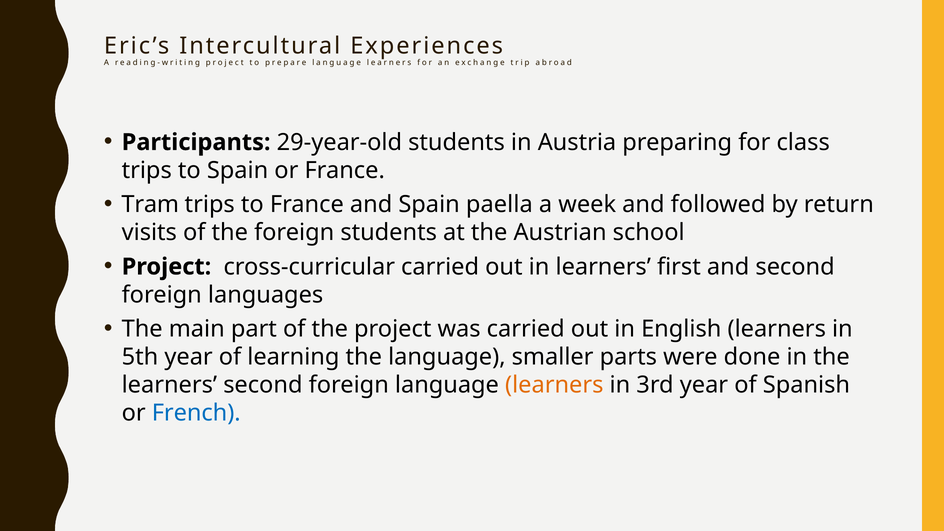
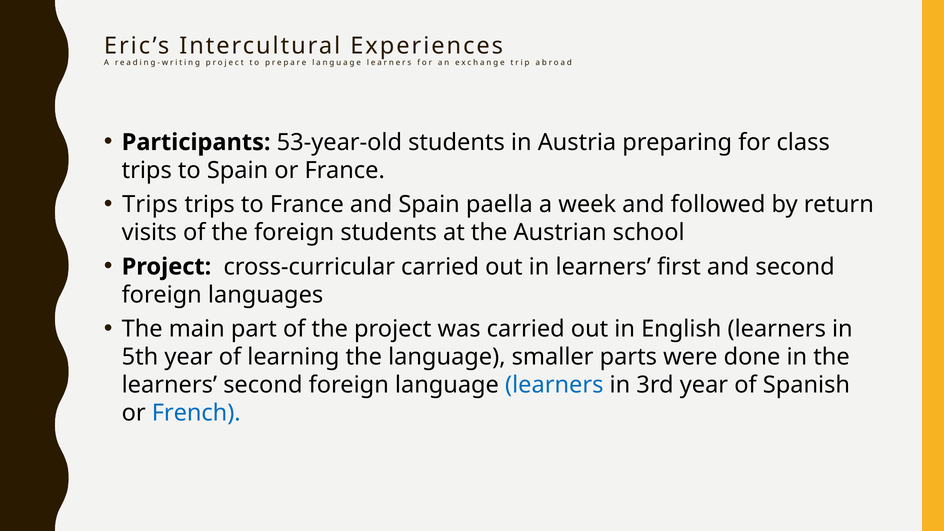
29-year-old: 29-year-old -> 53-year-old
Tram at (150, 204): Tram -> Trips
learners at (554, 385) colour: orange -> blue
